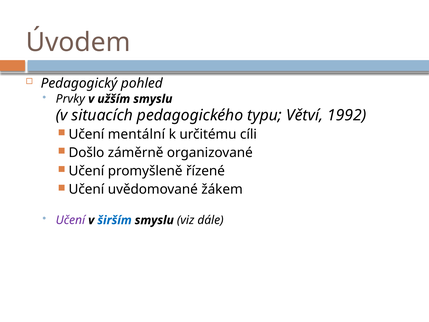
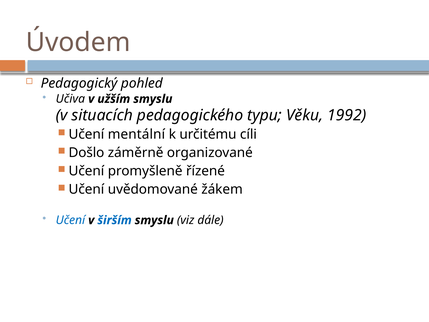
Prvky: Prvky -> Učiva
Větví: Větví -> Věku
Učení at (70, 220) colour: purple -> blue
